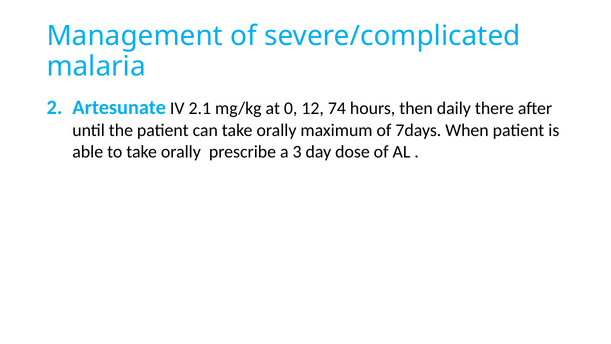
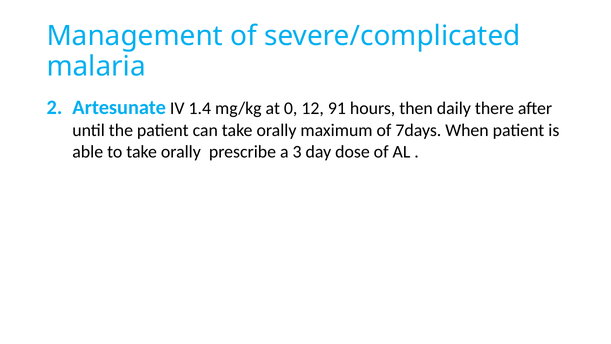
2.1: 2.1 -> 1.4
74: 74 -> 91
